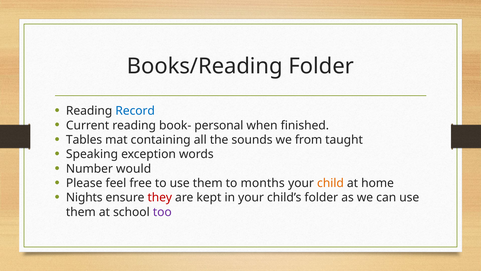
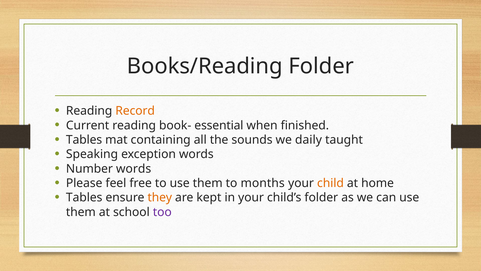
Record colour: blue -> orange
personal: personal -> essential
from: from -> daily
Number would: would -> words
Nights at (84, 197): Nights -> Tables
they colour: red -> orange
